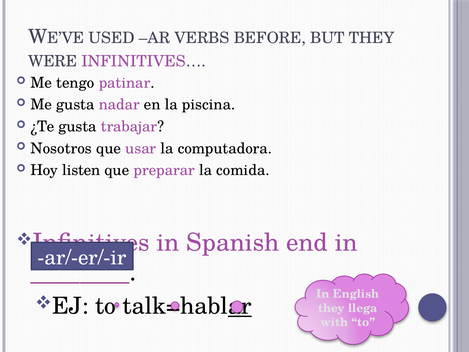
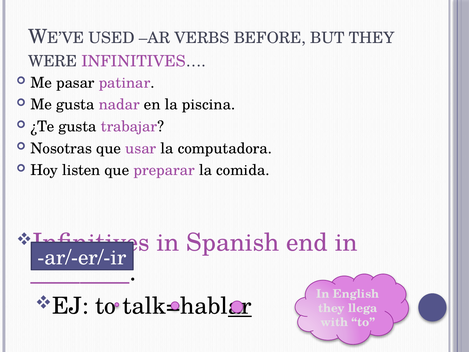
tengo: tengo -> pasar
Nosotros: Nosotros -> Nosotras
